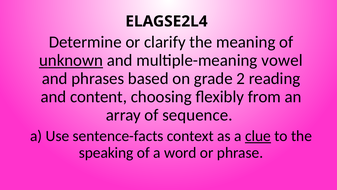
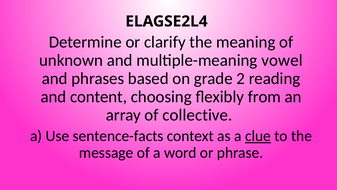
unknown underline: present -> none
sequence: sequence -> collective
speaking: speaking -> message
